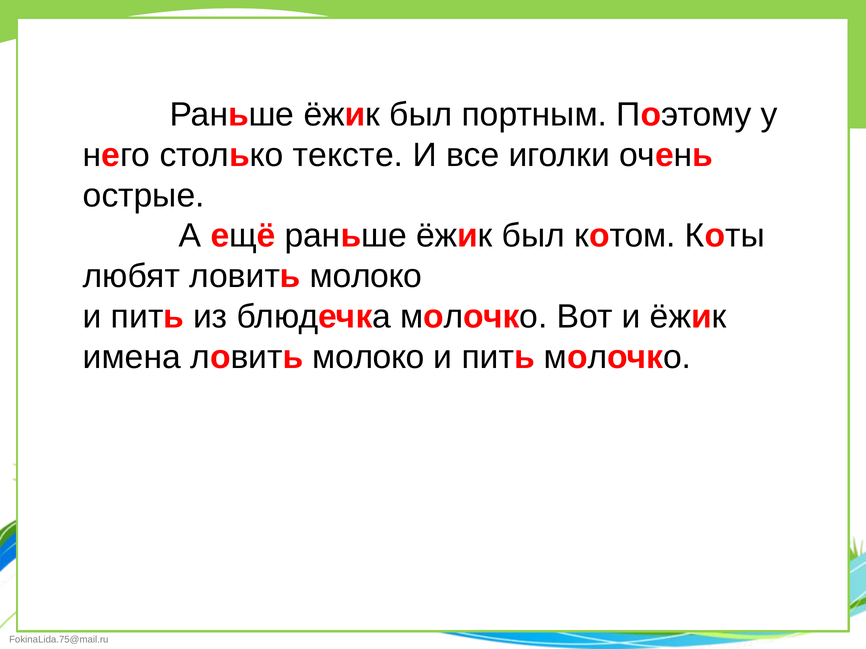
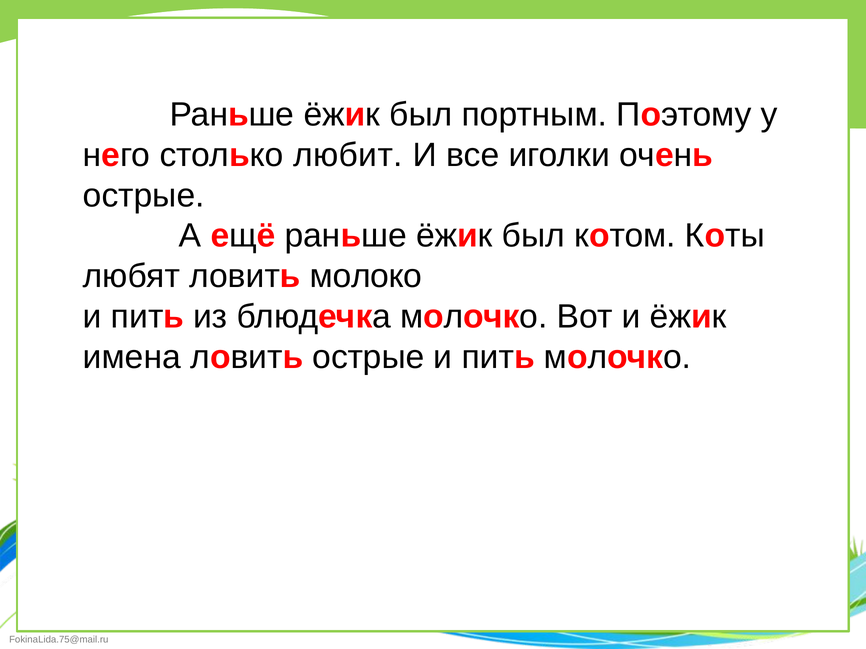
тексте: тексте -> любит
молоко at (368, 357): молоко -> острые
